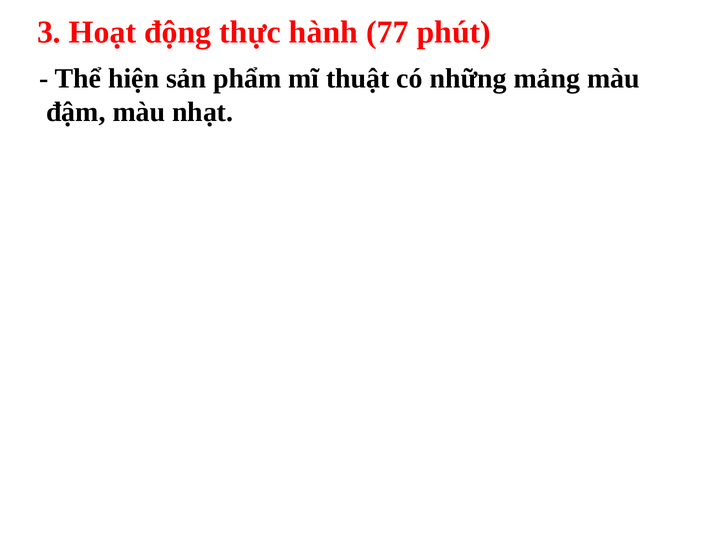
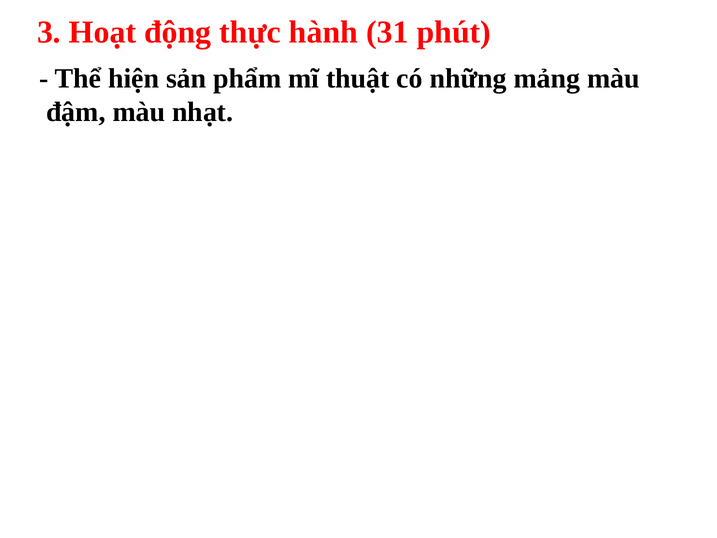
77: 77 -> 31
